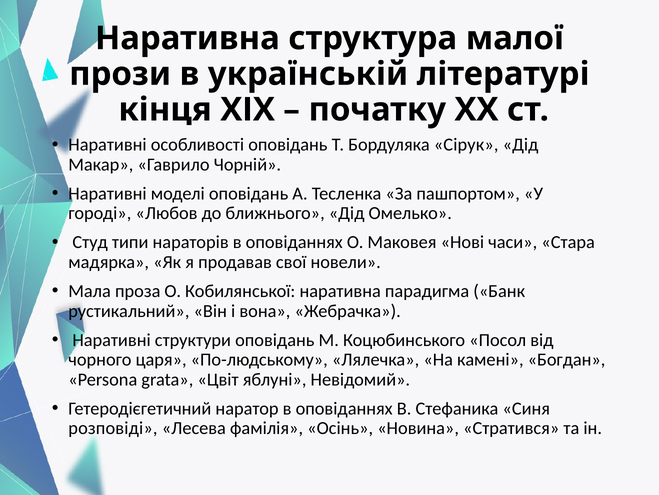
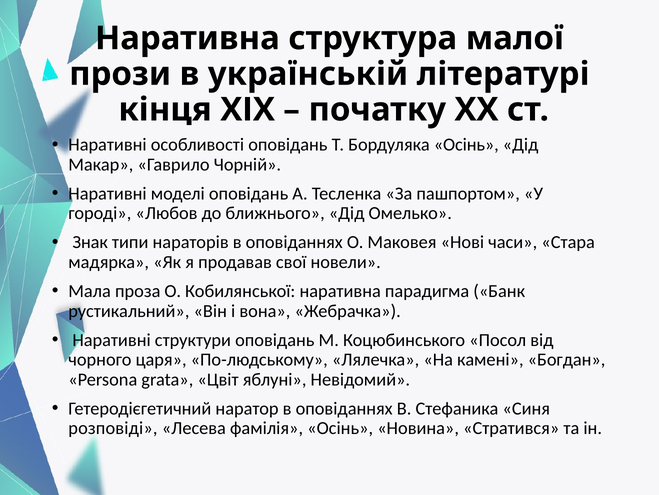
Бордуляка Сірук: Сірук -> Осінь
Студ: Студ -> Знак
